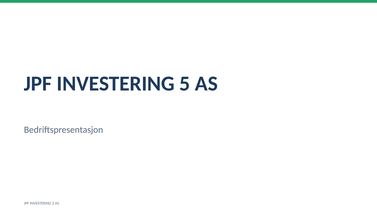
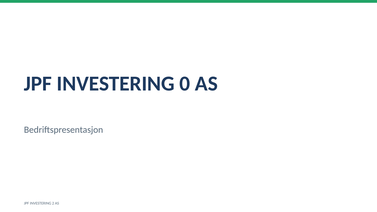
5: 5 -> 0
